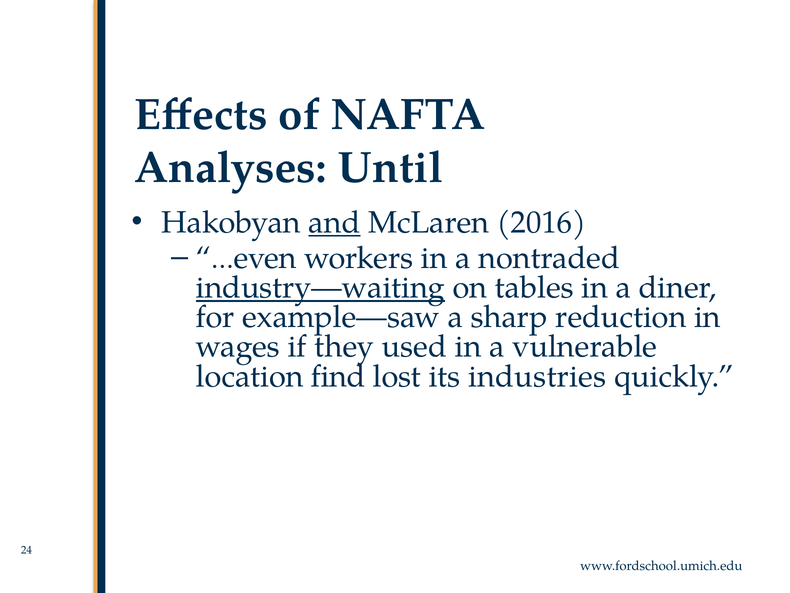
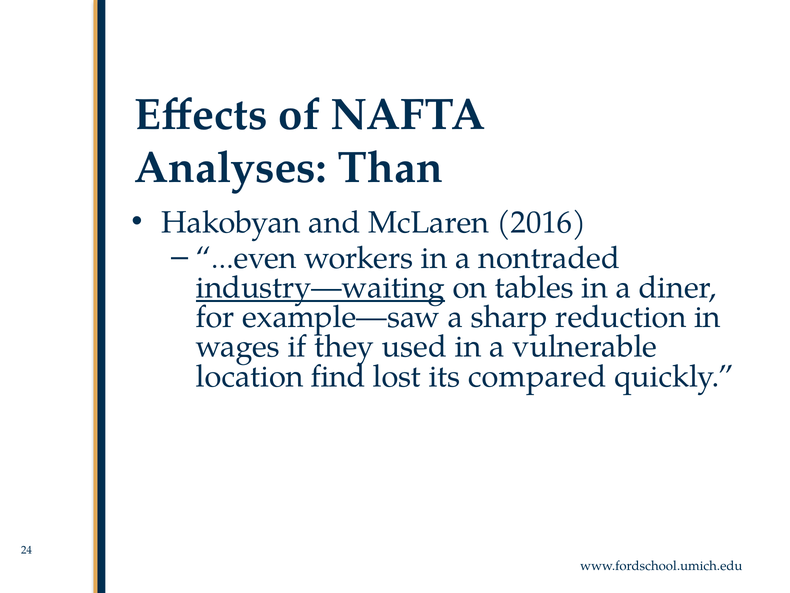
Until: Until -> Than
and underline: present -> none
industries: industries -> compared
